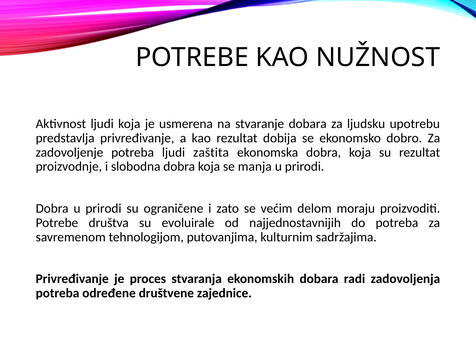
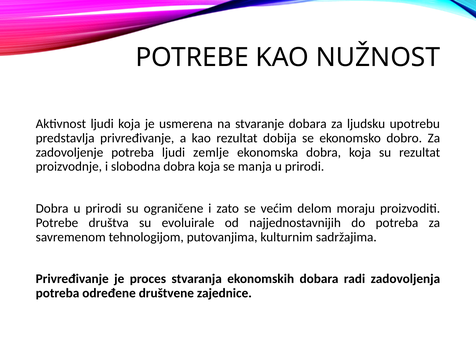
zaštita: zaštita -> zemlje
